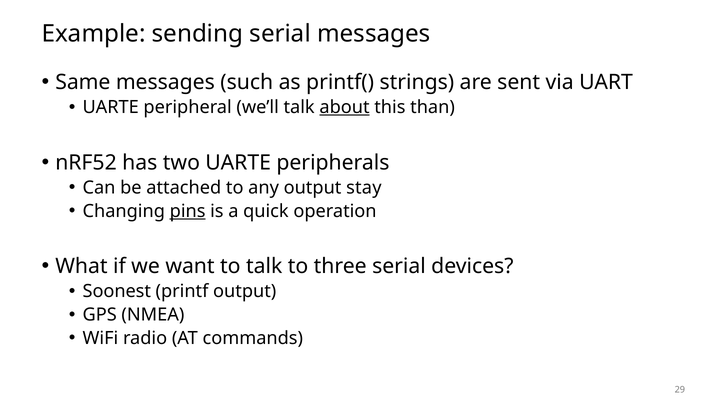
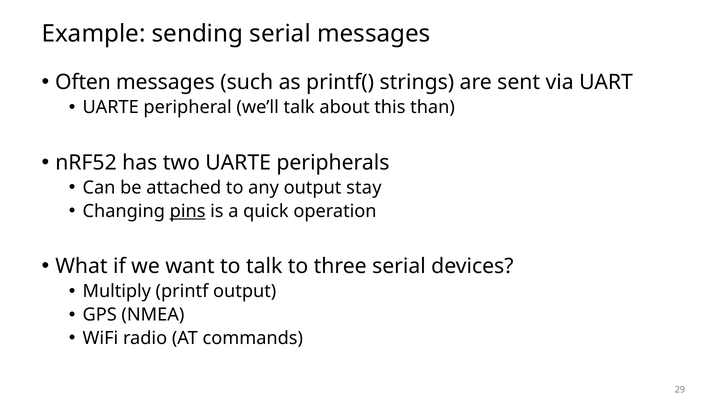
Same: Same -> Often
about underline: present -> none
Soonest: Soonest -> Multiply
